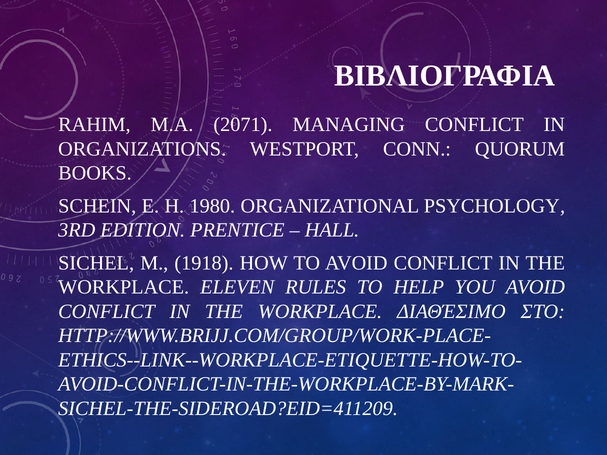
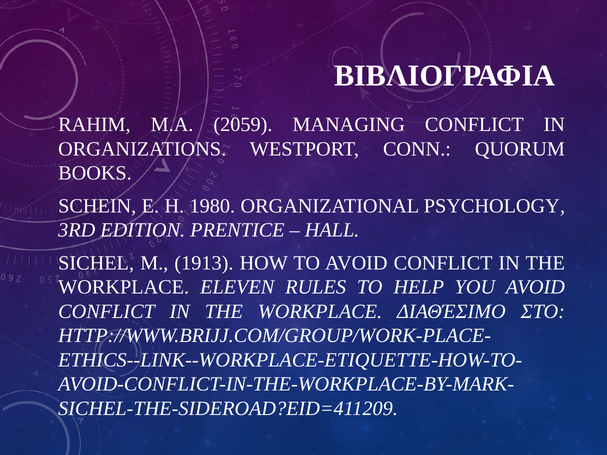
2071: 2071 -> 2059
1918: 1918 -> 1913
